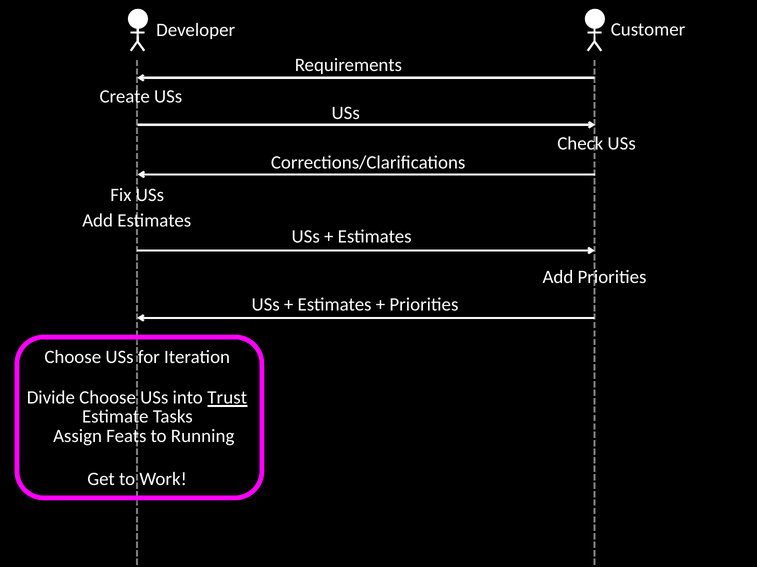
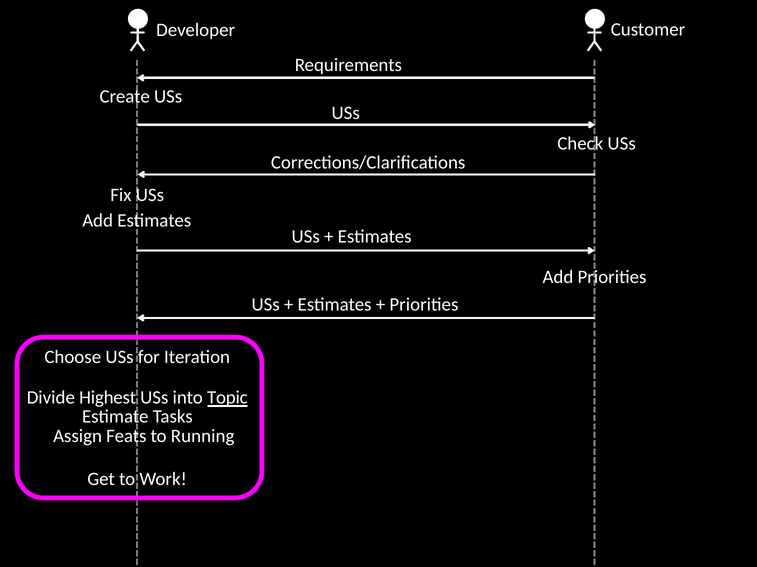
Divide Choose: Choose -> Highest
Trust: Trust -> Topic
